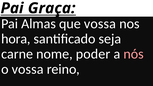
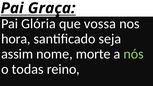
Almas: Almas -> Glória
carne: carne -> assim
poder: poder -> morte
nós colour: pink -> light green
o vossa: vossa -> todas
